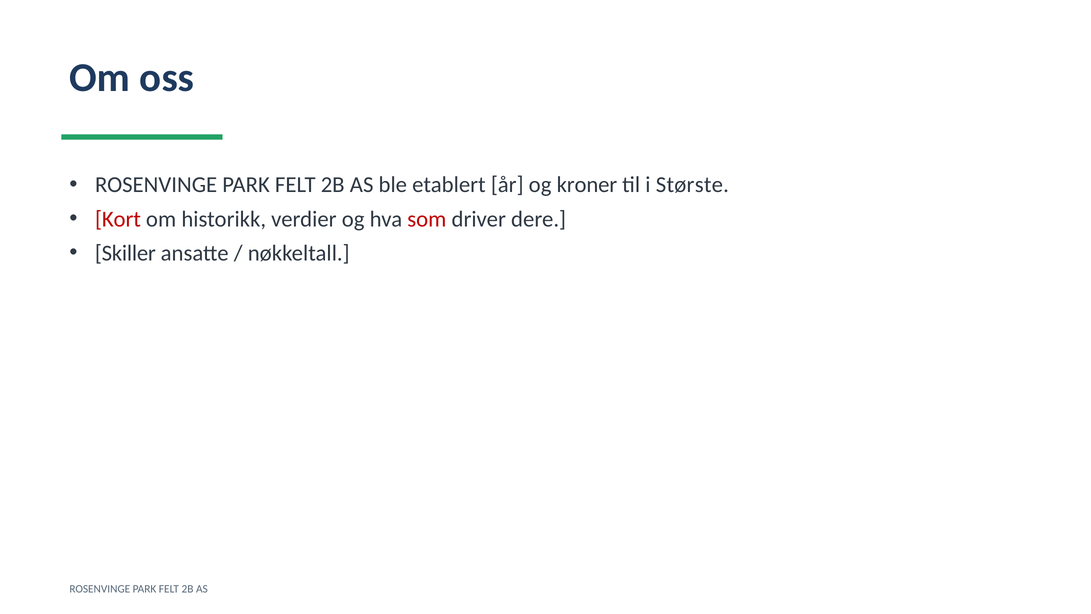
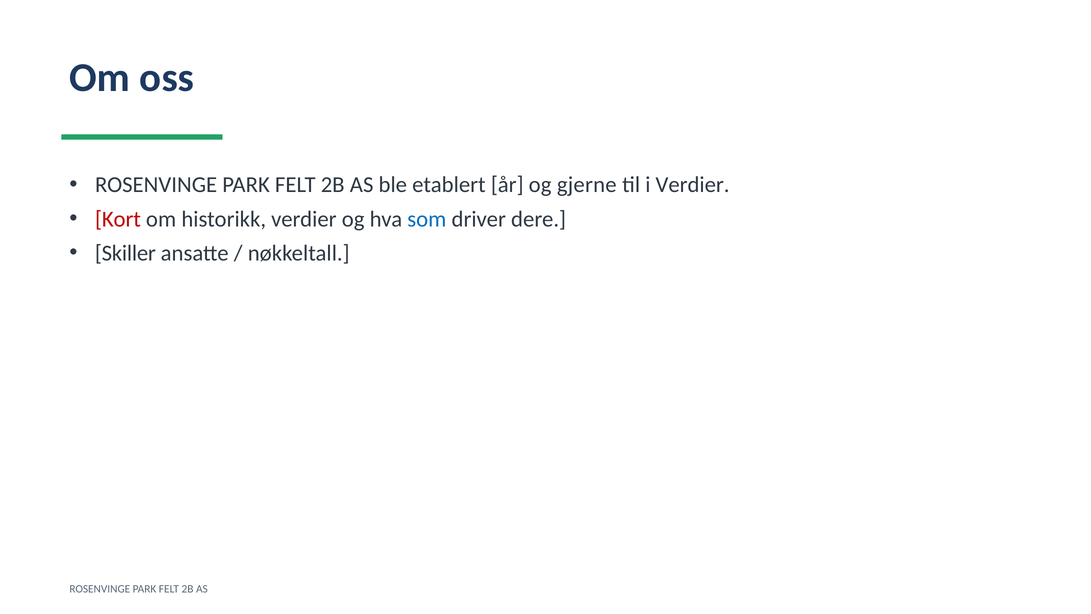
kroner: kroner -> gjerne
i Største: Største -> Verdier
som colour: red -> blue
